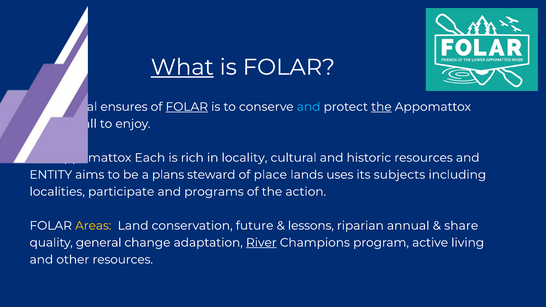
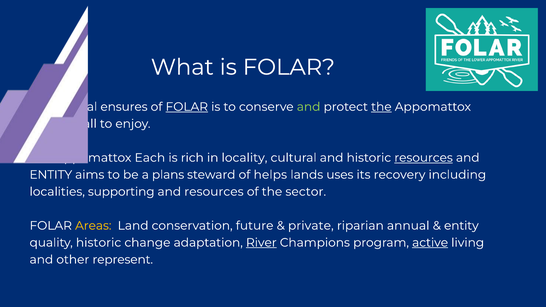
What underline: present -> none
and at (309, 107) colour: light blue -> light green
resources at (424, 158) underline: none -> present
place: place -> helps
subjects: subjects -> recovery
participate: participate -> supporting
and programs: programs -> resources
action: action -> sector
lessons: lessons -> private
share at (461, 226): share -> entity
quality general: general -> historic
active underline: none -> present
other resources: resources -> represent
